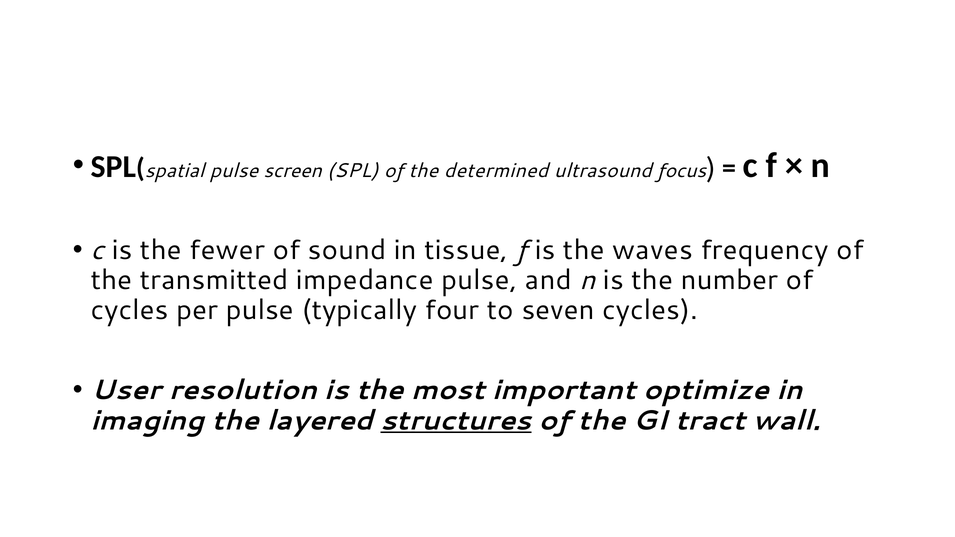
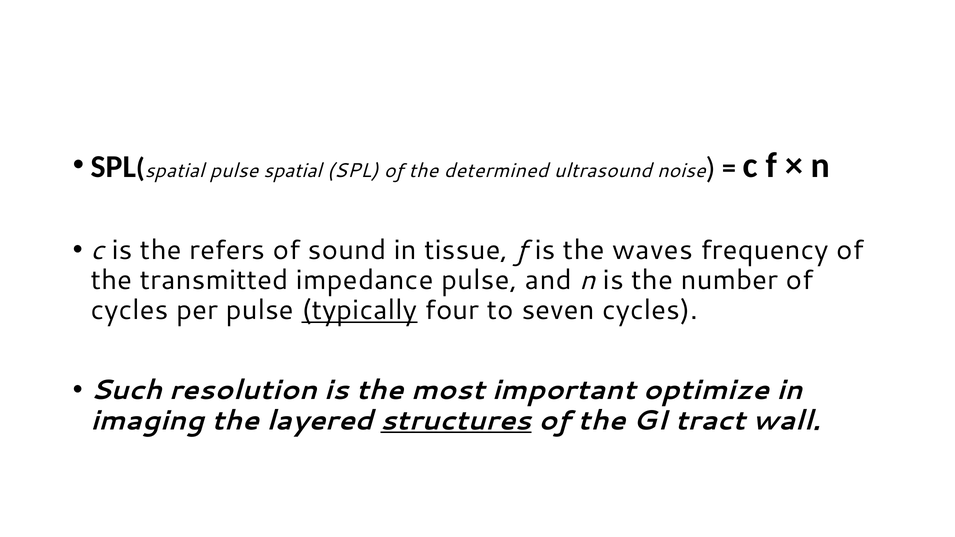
pulse screen: screen -> spatial
focus: focus -> noise
fewer: fewer -> refers
typically underline: none -> present
User: User -> Such
